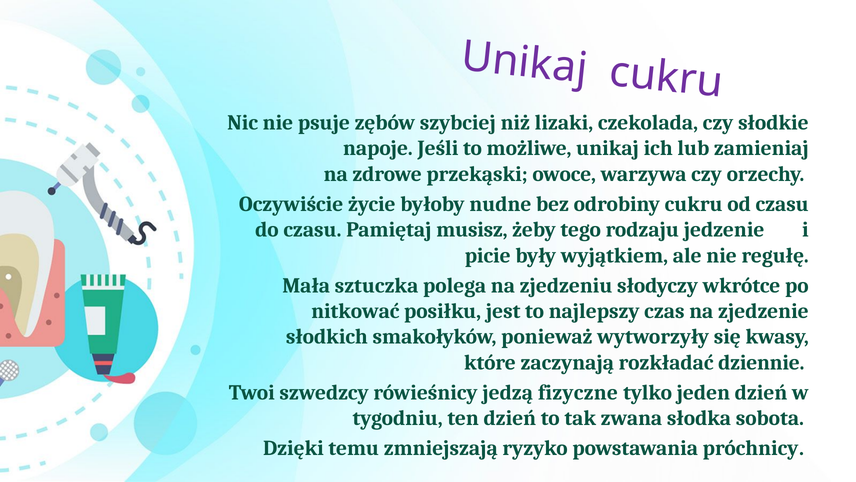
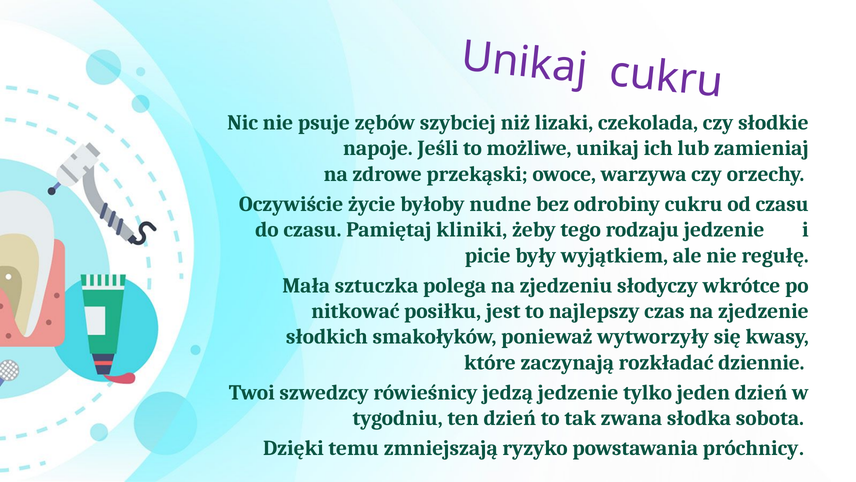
musisz: musisz -> kliniki
jedzą fizyczne: fizyczne -> jedzenie
